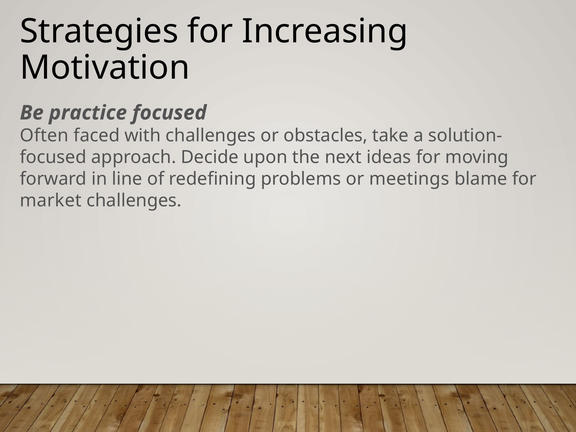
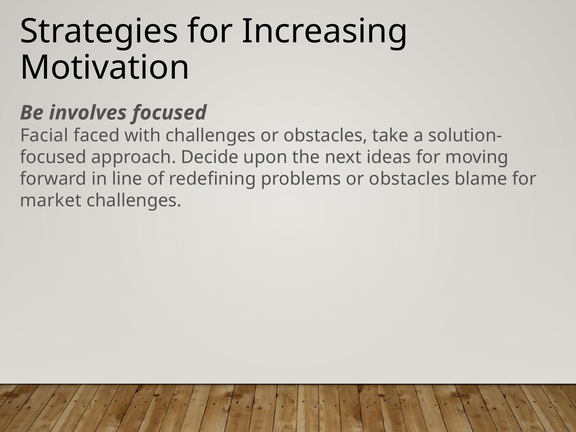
practice: practice -> involves
Often: Often -> Facial
problems or meetings: meetings -> obstacles
